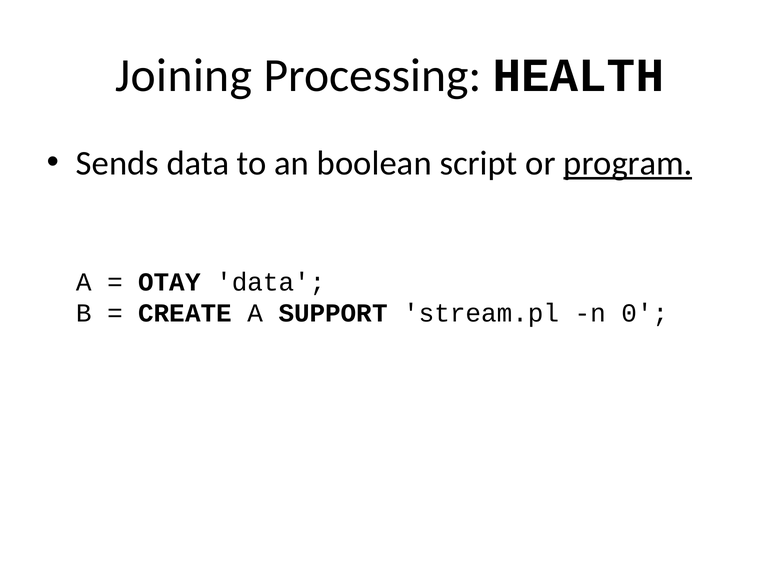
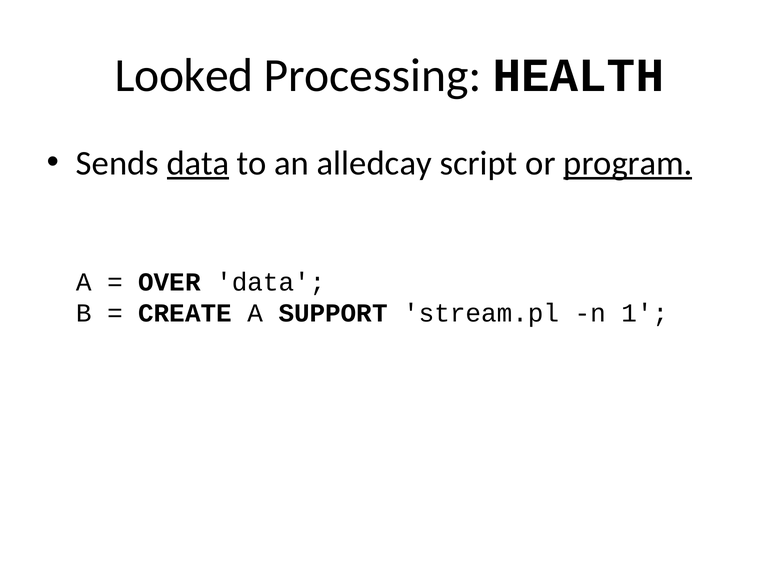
Joining: Joining -> Looked
data at (198, 163) underline: none -> present
boolean: boolean -> alledcay
OTAY: OTAY -> OVER
0: 0 -> 1
